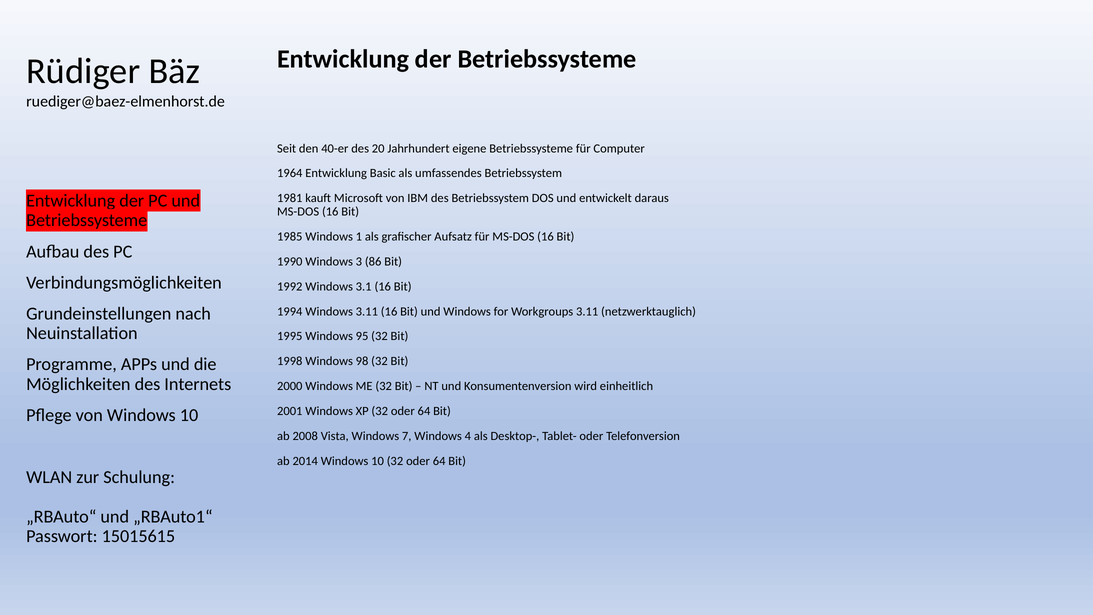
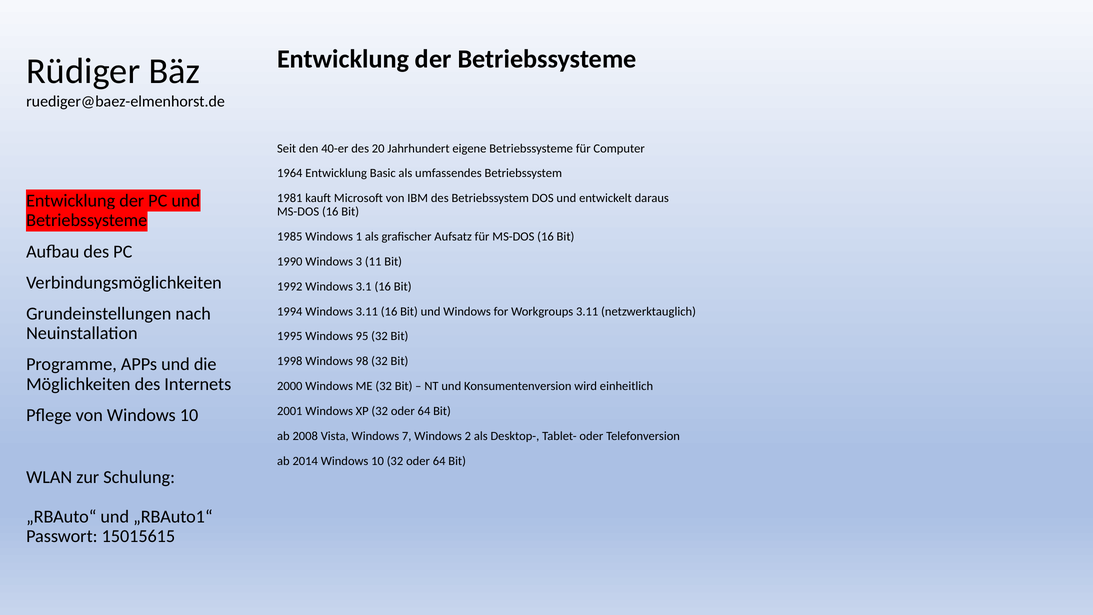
86: 86 -> 11
4: 4 -> 2
